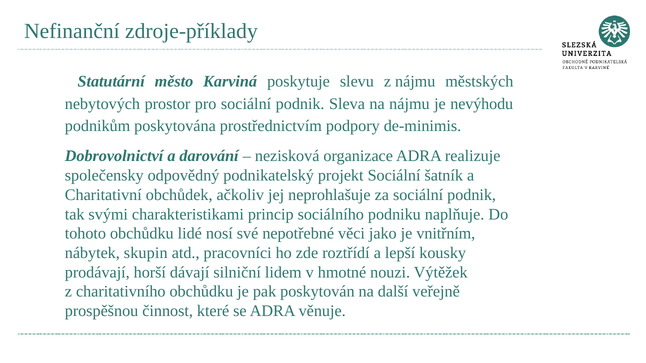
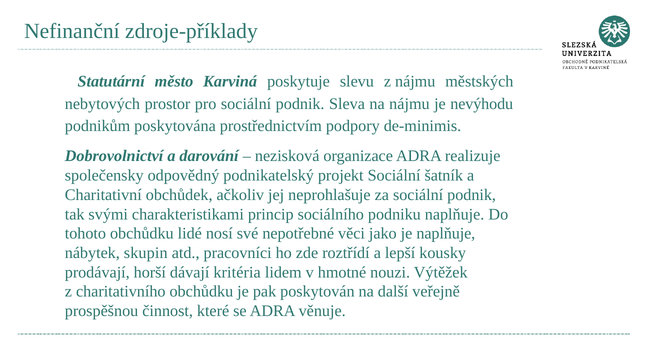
je vnitřním: vnitřním -> naplňuje
silniční: silniční -> kritéria
